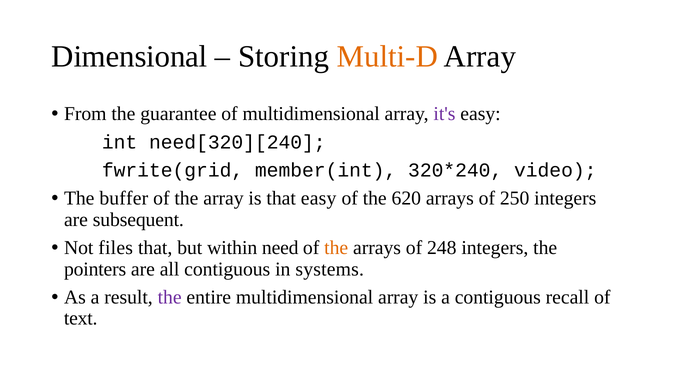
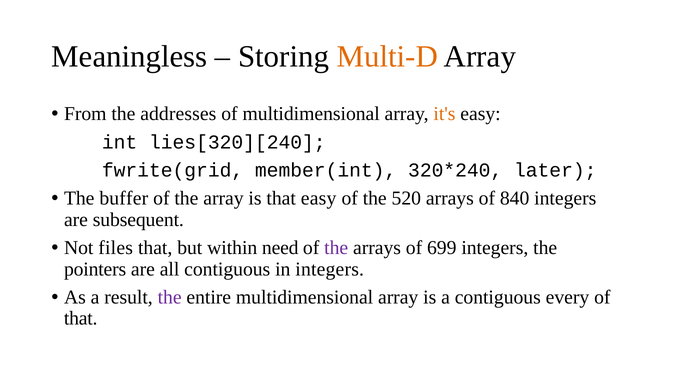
Dimensional: Dimensional -> Meaningless
guarantee: guarantee -> addresses
it's colour: purple -> orange
need[320][240: need[320][240 -> lies[320][240
video: video -> later
620: 620 -> 520
250: 250 -> 840
the at (336, 248) colour: orange -> purple
248: 248 -> 699
in systems: systems -> integers
recall: recall -> every
text at (81, 319): text -> that
